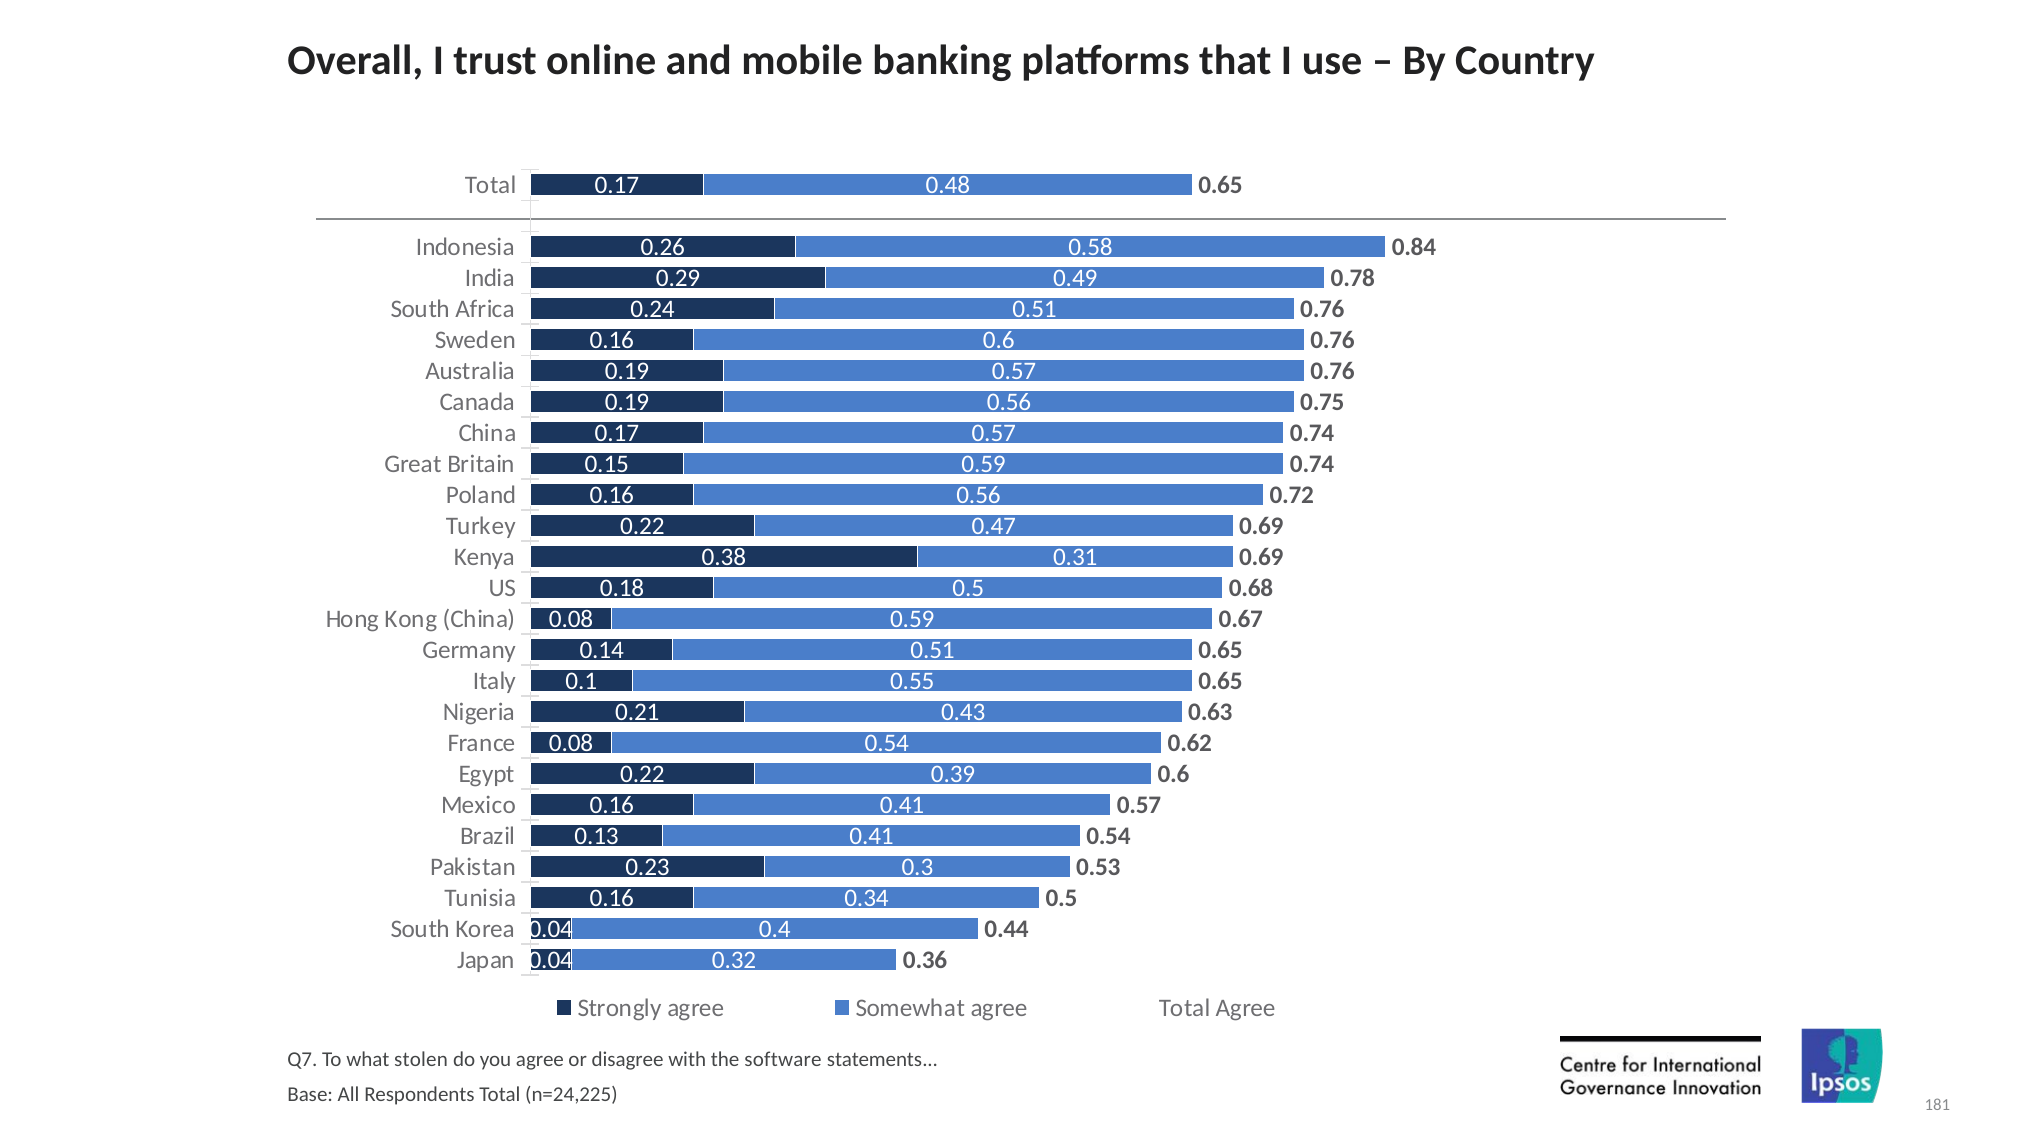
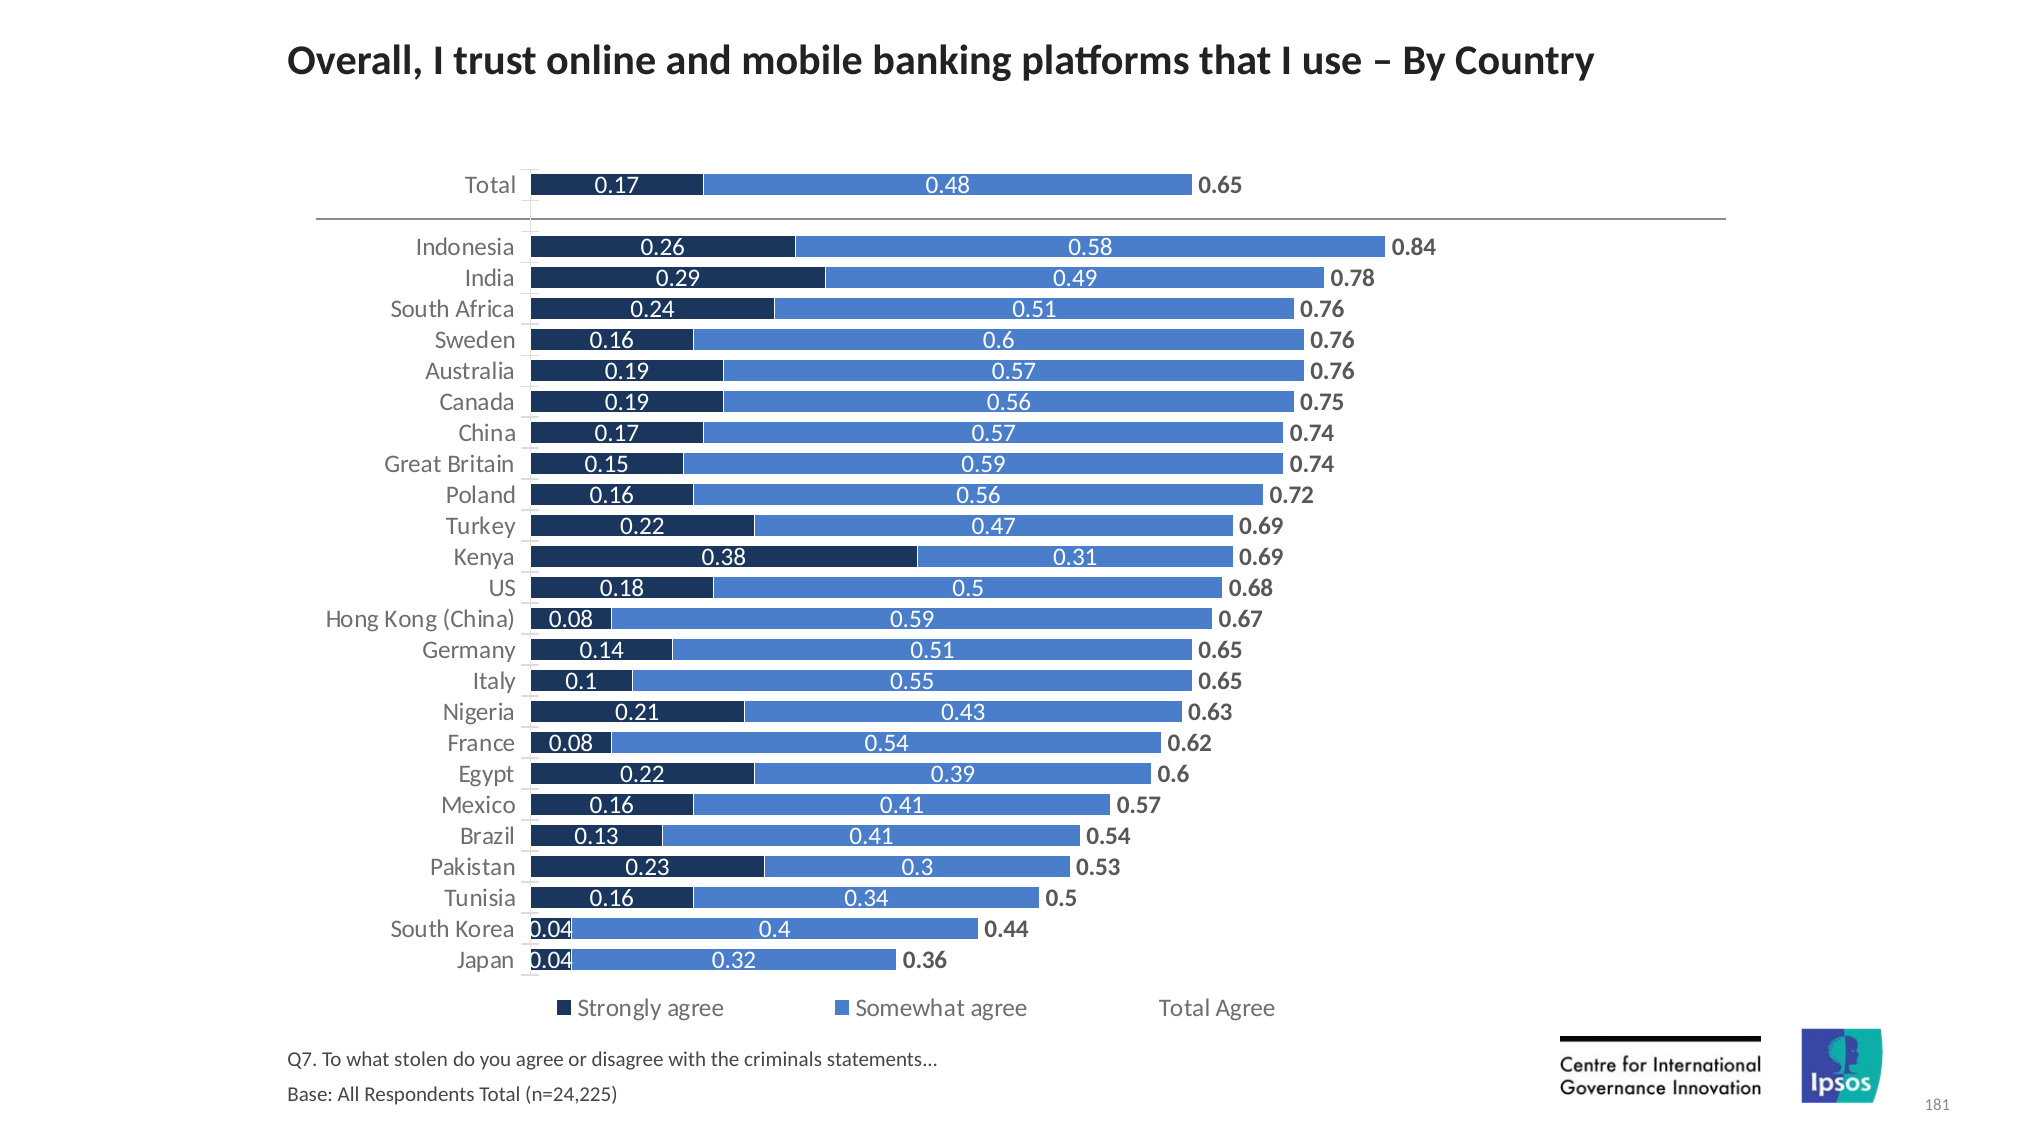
software: software -> criminals
